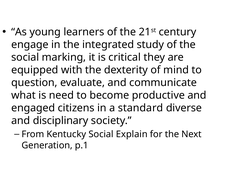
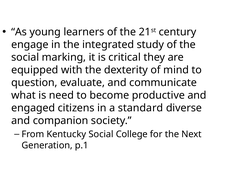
disciplinary: disciplinary -> companion
Explain: Explain -> College
